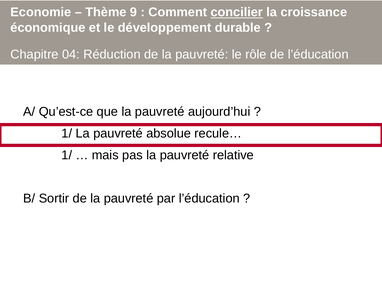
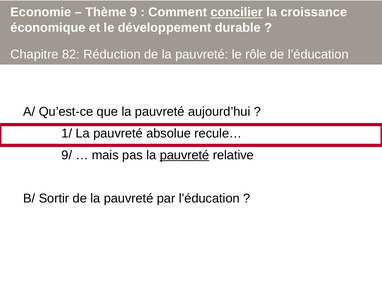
04: 04 -> 82
1/ at (67, 155): 1/ -> 9/
pauvreté at (185, 155) underline: none -> present
